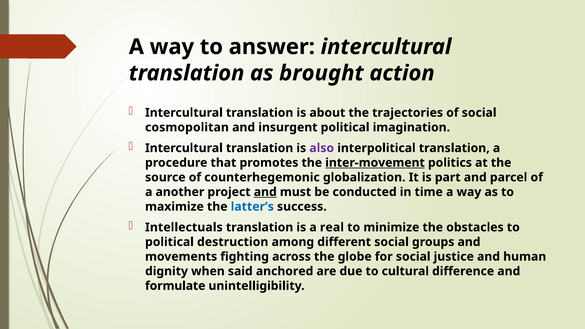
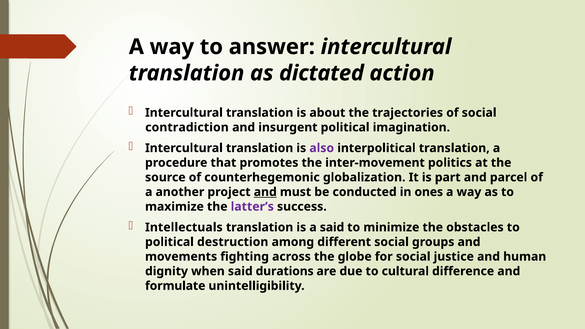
brought: brought -> dictated
cosmopolitan: cosmopolitan -> contradiction
inter-movement underline: present -> none
time: time -> ones
latter’s colour: blue -> purple
a real: real -> said
anchored: anchored -> durations
